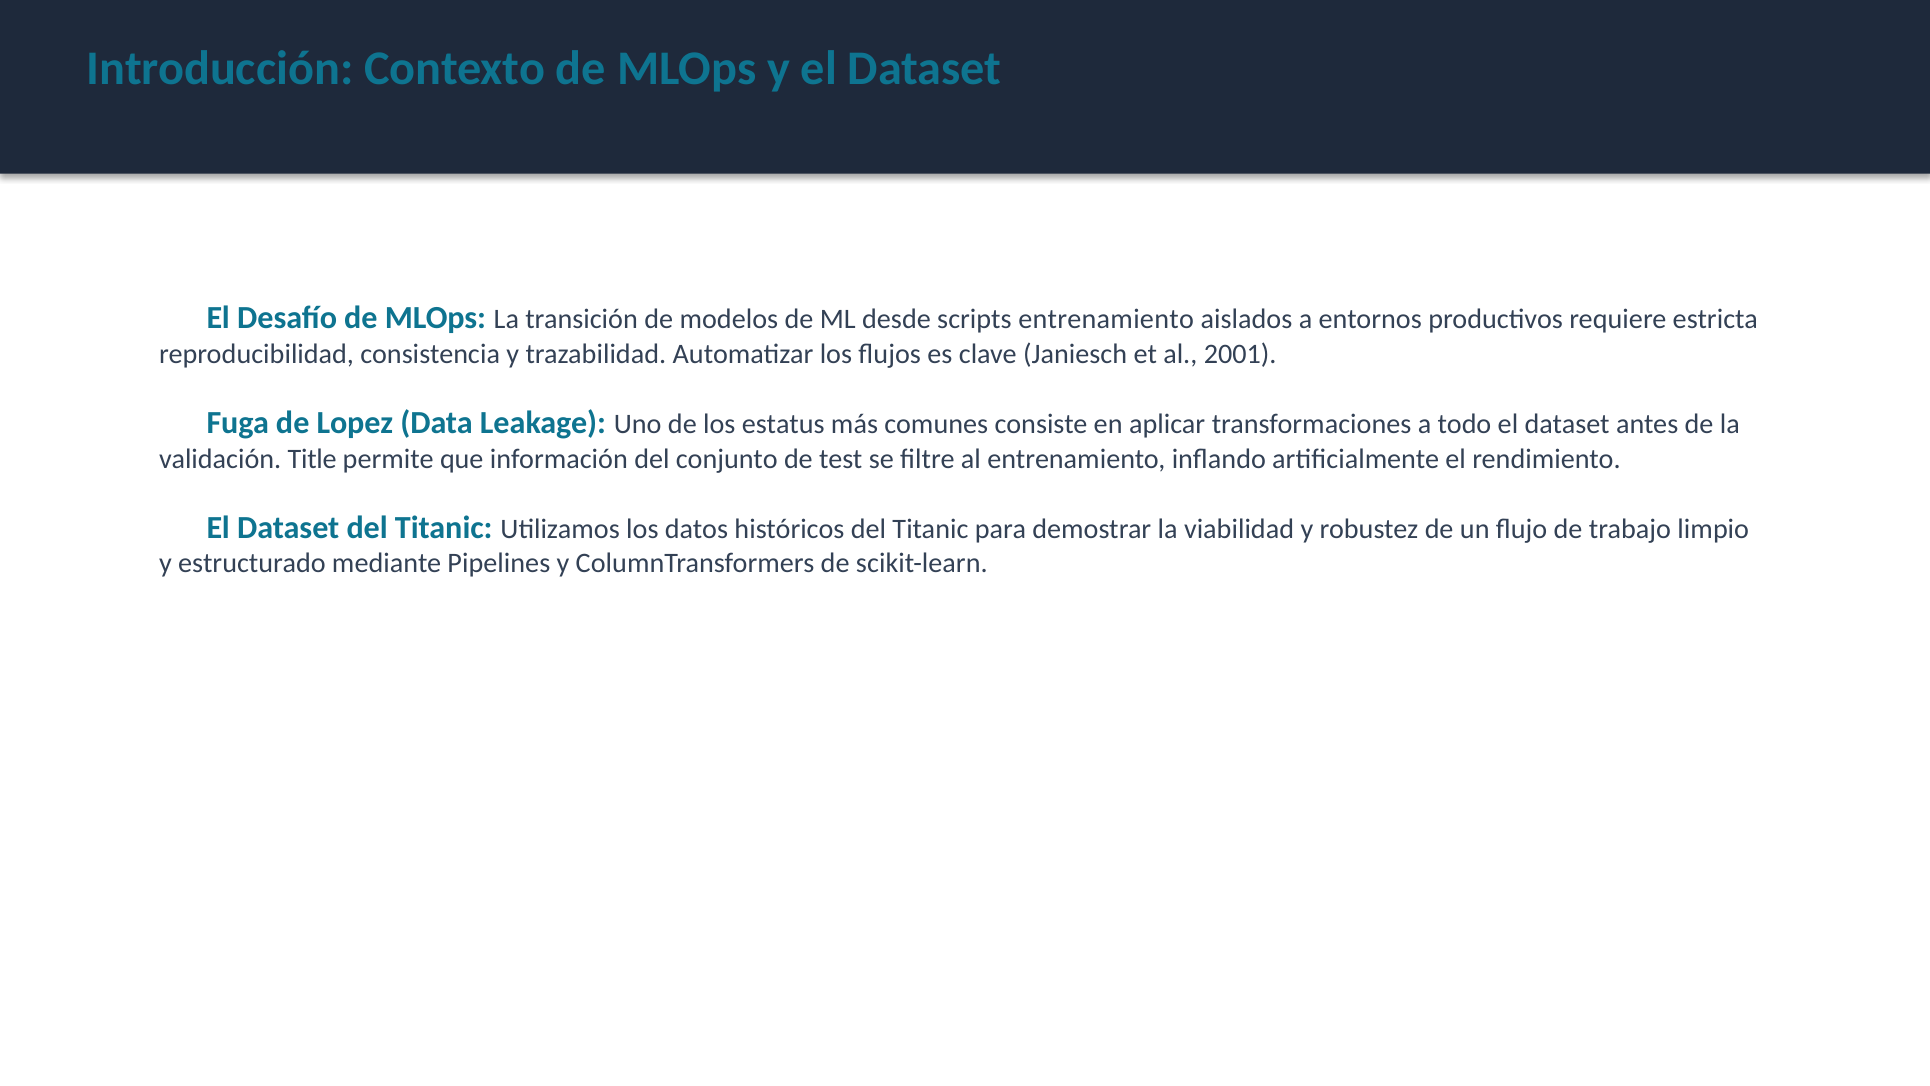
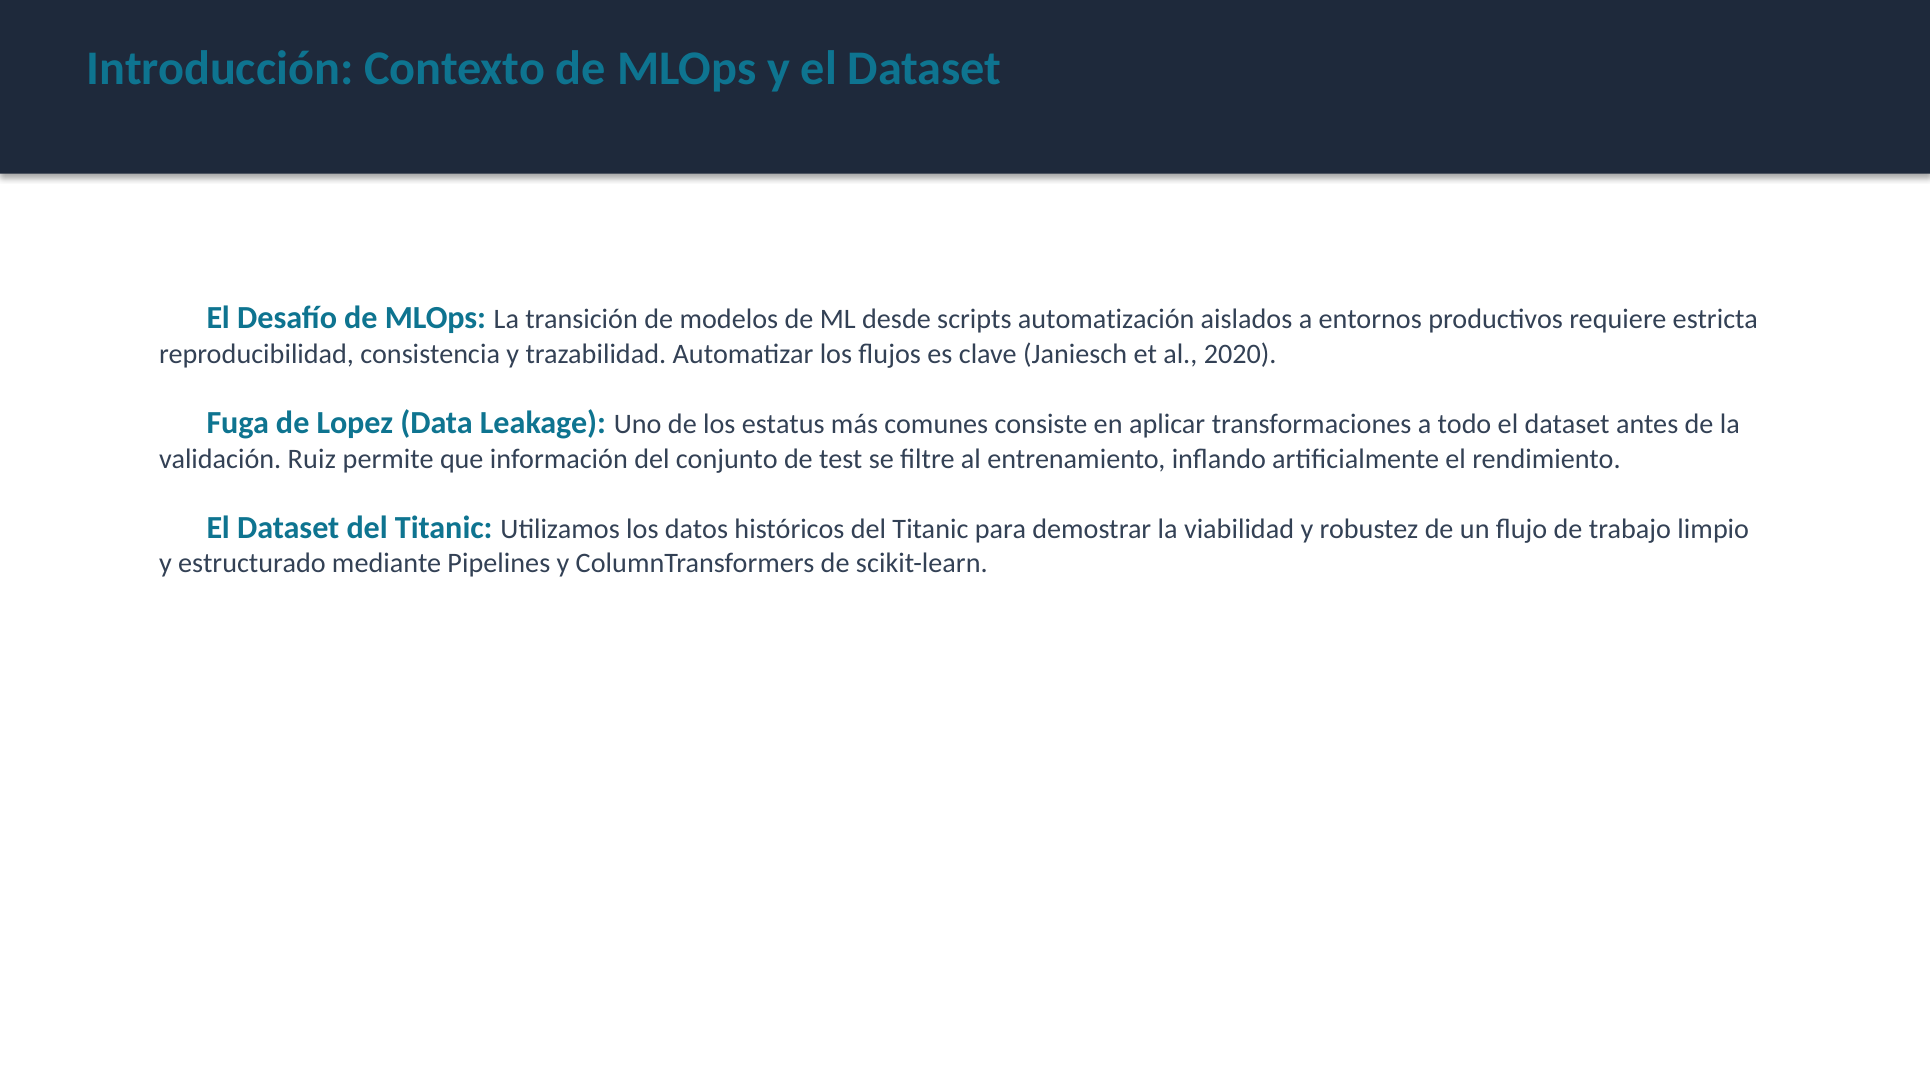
scripts entrenamiento: entrenamiento -> automatización
2001: 2001 -> 2020
Title: Title -> Ruiz
